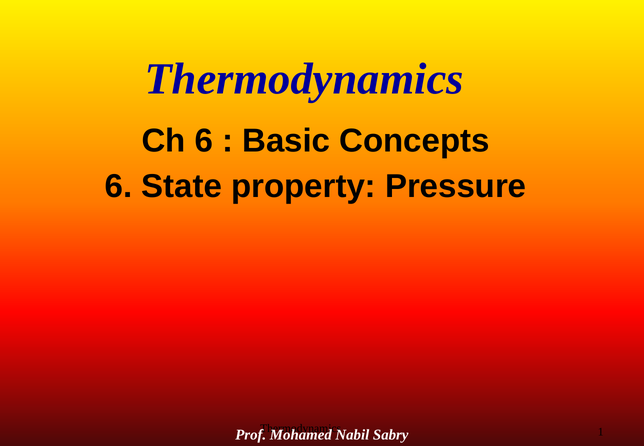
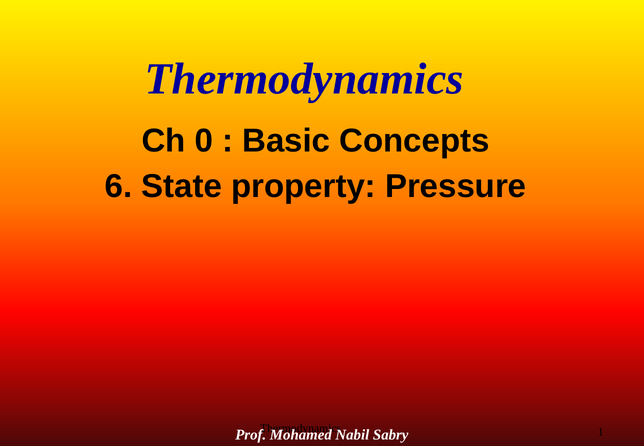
Ch 6: 6 -> 0
